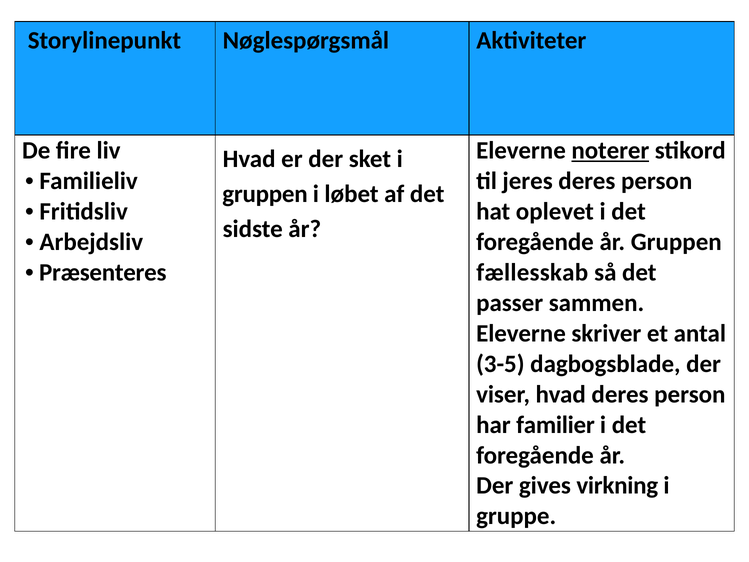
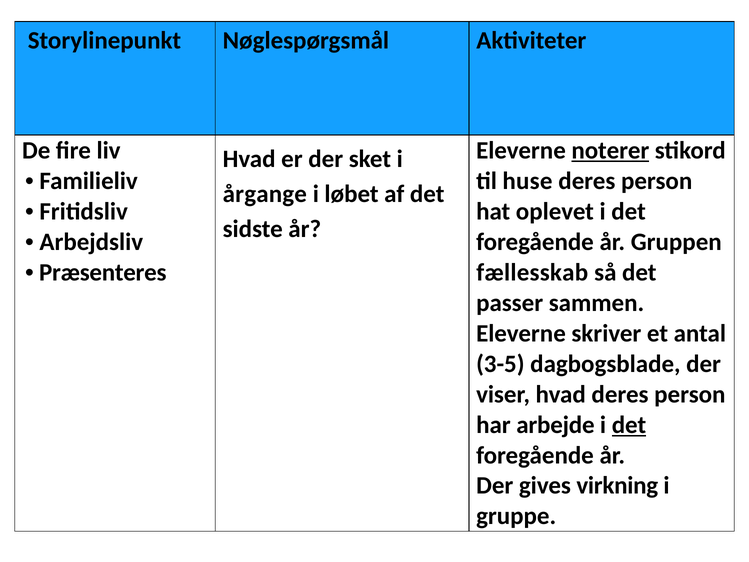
jeres: jeres -> huse
gruppen at (265, 194): gruppen -> årgange
familier: familier -> arbejde
det at (629, 425) underline: none -> present
